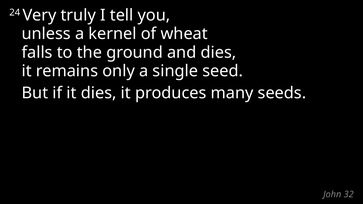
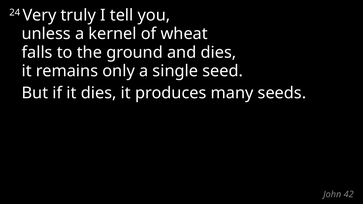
32: 32 -> 42
